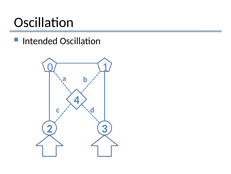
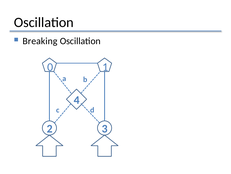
Intended: Intended -> Breaking
